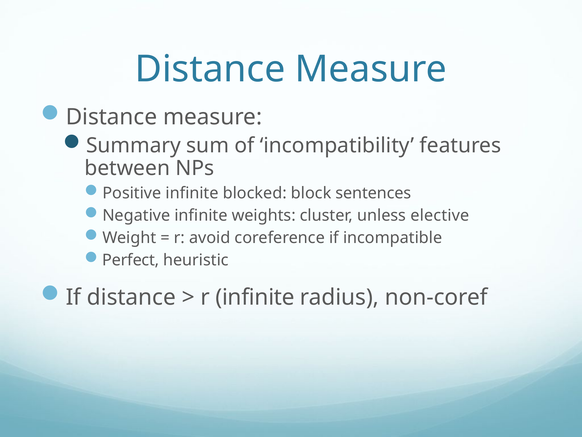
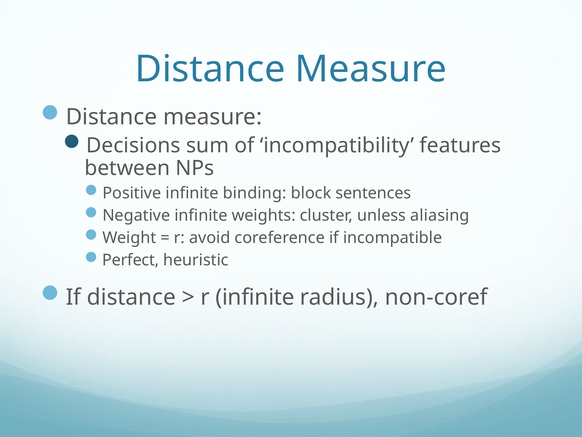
Summary: Summary -> Decisions
blocked: blocked -> binding
elective: elective -> aliasing
